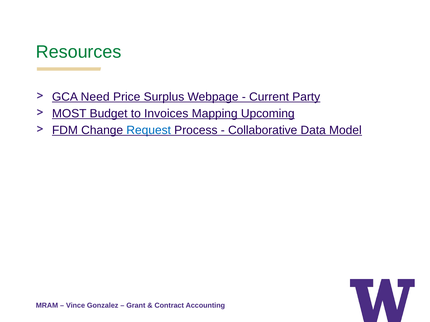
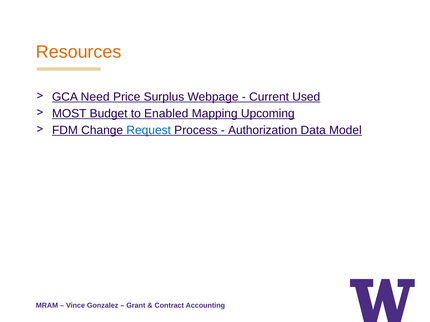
Resources colour: green -> orange
Party: Party -> Used
Invoices: Invoices -> Enabled
Collaborative: Collaborative -> Authorization
